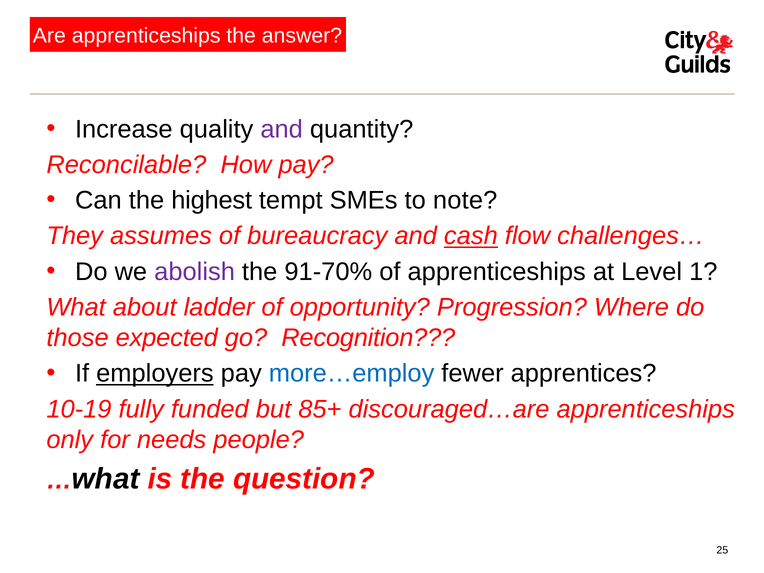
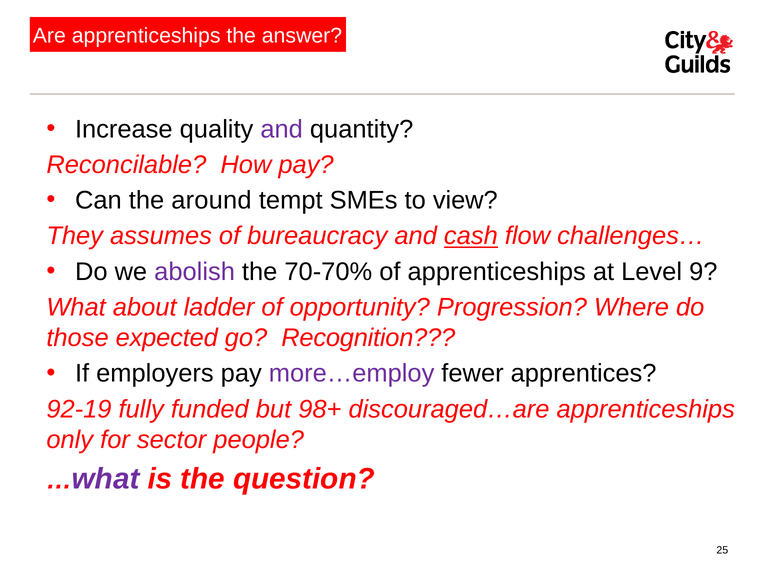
highest: highest -> around
note: note -> view
91-70%: 91-70% -> 70-70%
1: 1 -> 9
employers underline: present -> none
more…employ colour: blue -> purple
10-19: 10-19 -> 92-19
85+: 85+ -> 98+
needs: needs -> sector
what at (106, 479) colour: black -> purple
